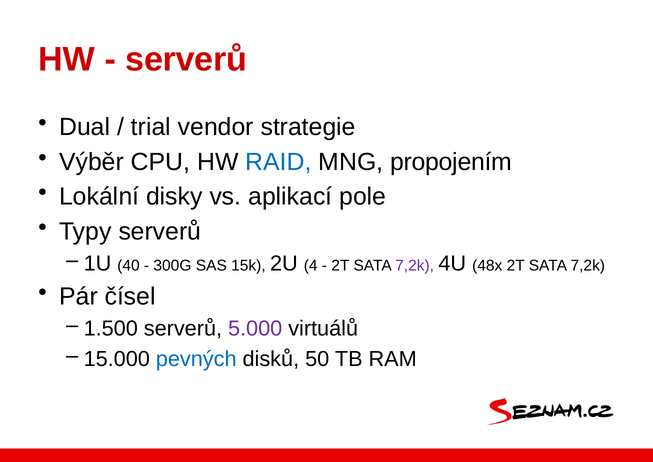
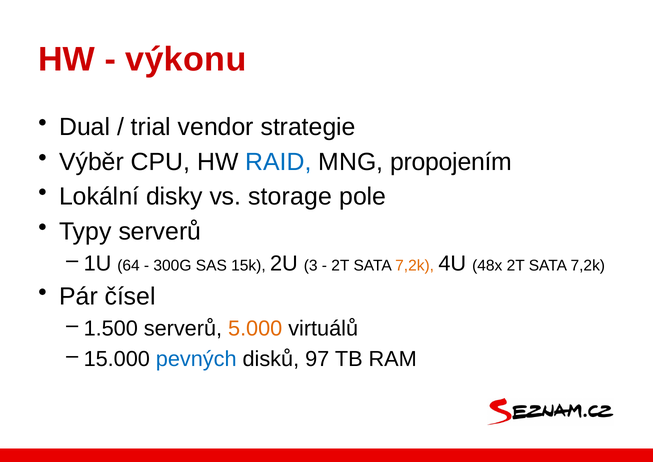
serverů at (186, 59): serverů -> výkonu
aplikací: aplikací -> storage
40: 40 -> 64
4: 4 -> 3
7,2k at (415, 265) colour: purple -> orange
5.000 colour: purple -> orange
50: 50 -> 97
